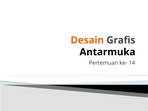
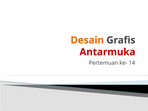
Antarmuka colour: black -> red
